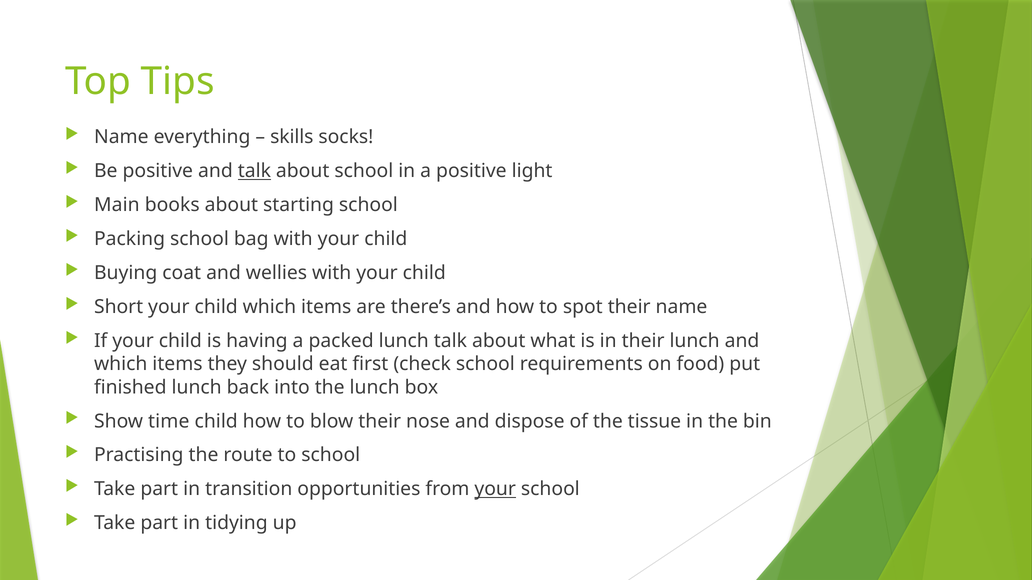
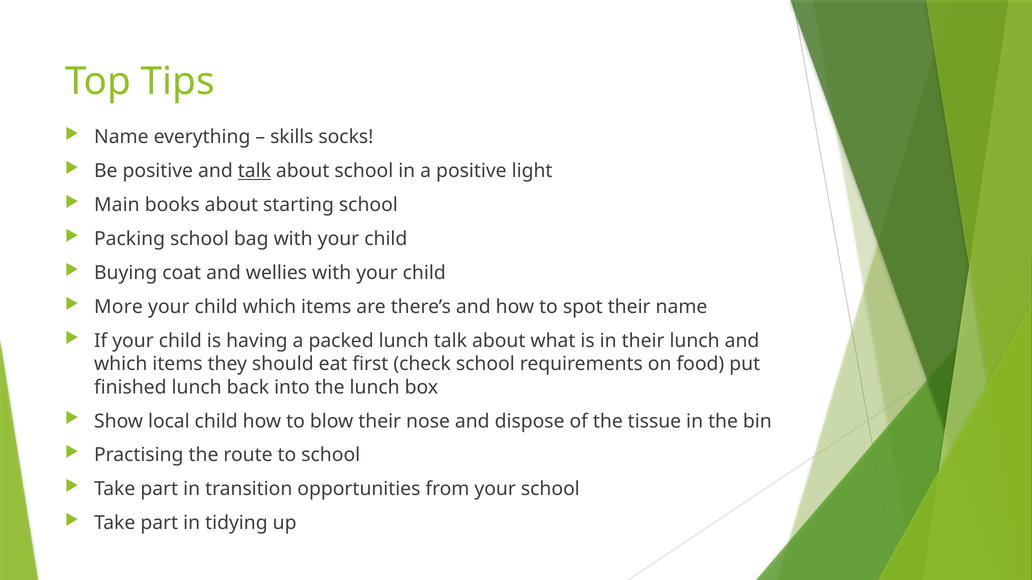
Short: Short -> More
time: time -> local
your at (495, 489) underline: present -> none
